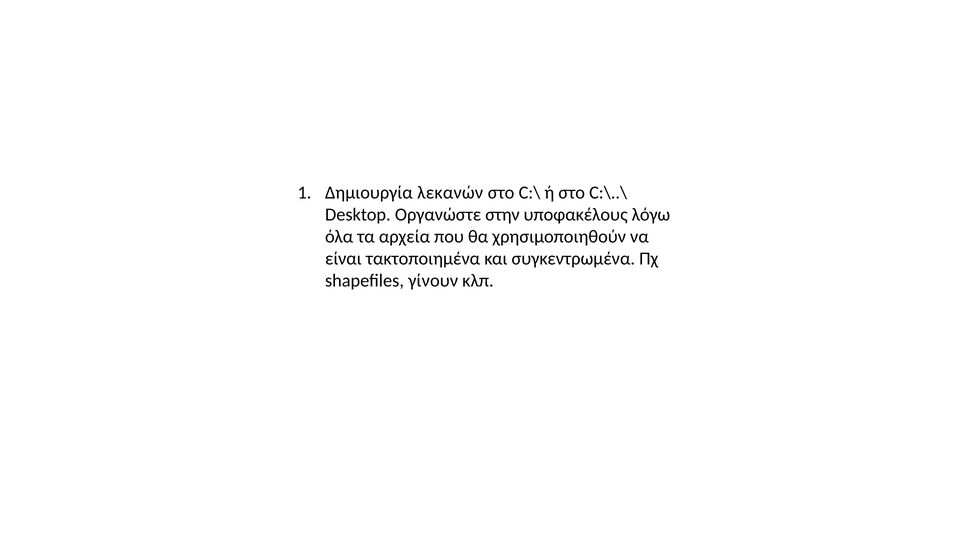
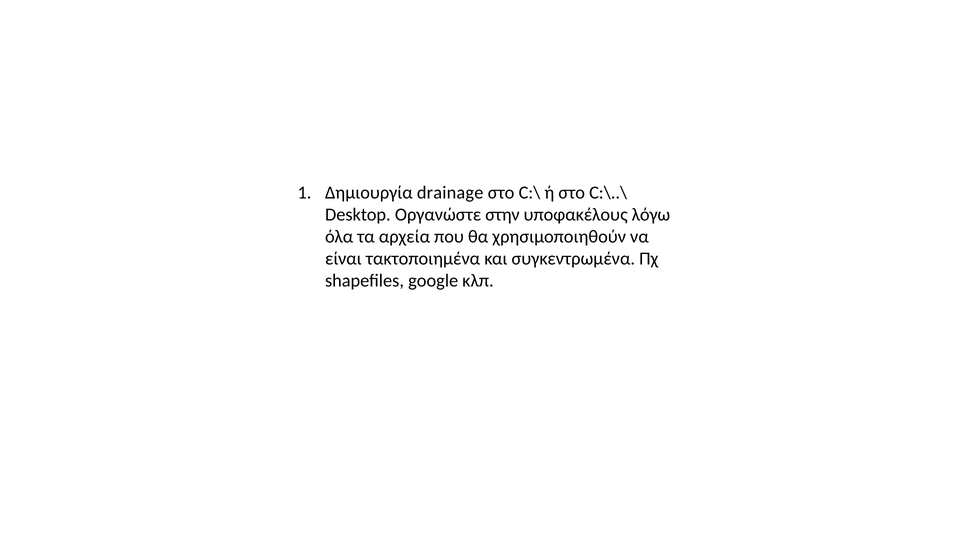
λεκανών: λεκανών -> drainage
γίνουν: γίνουν -> google
